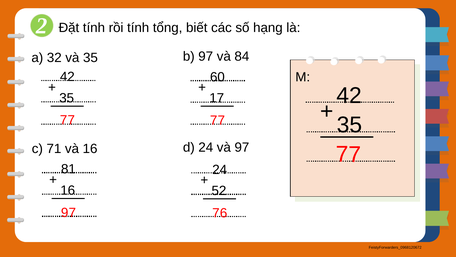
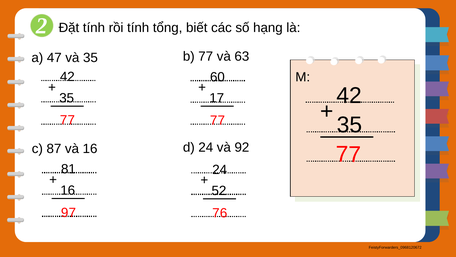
32: 32 -> 47
b 97: 97 -> 77
84: 84 -> 63
71: 71 -> 87
và 97: 97 -> 92
